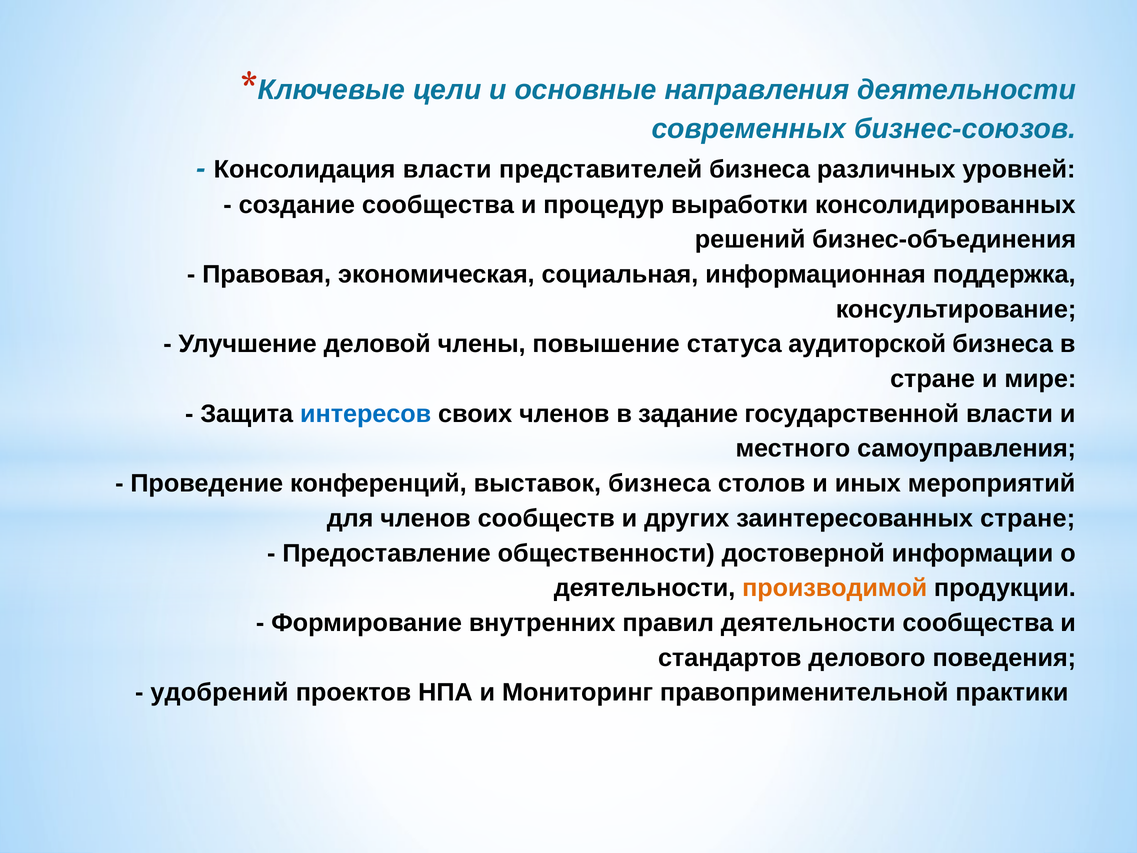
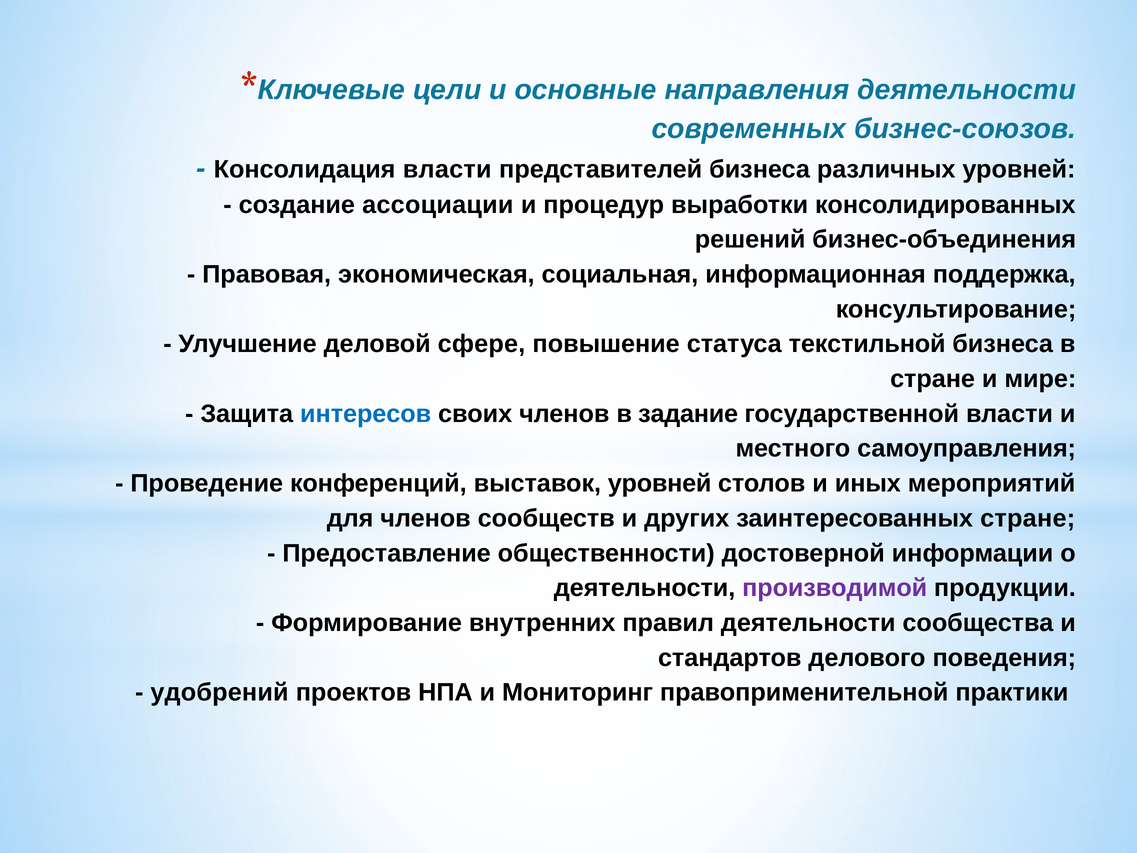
создание сообщества: сообщества -> ассоциации
члены: члены -> сфере
аудиторской: аудиторской -> текстильной
выставок бизнеса: бизнеса -> уровней
производимой colour: orange -> purple
